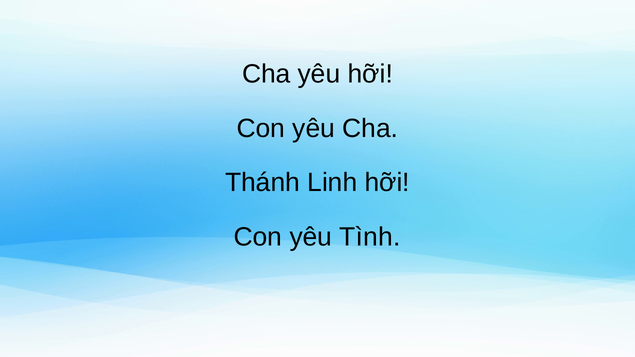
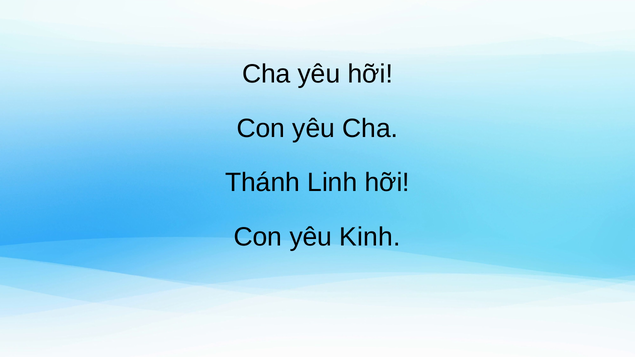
Tình: Tình -> Kinh
